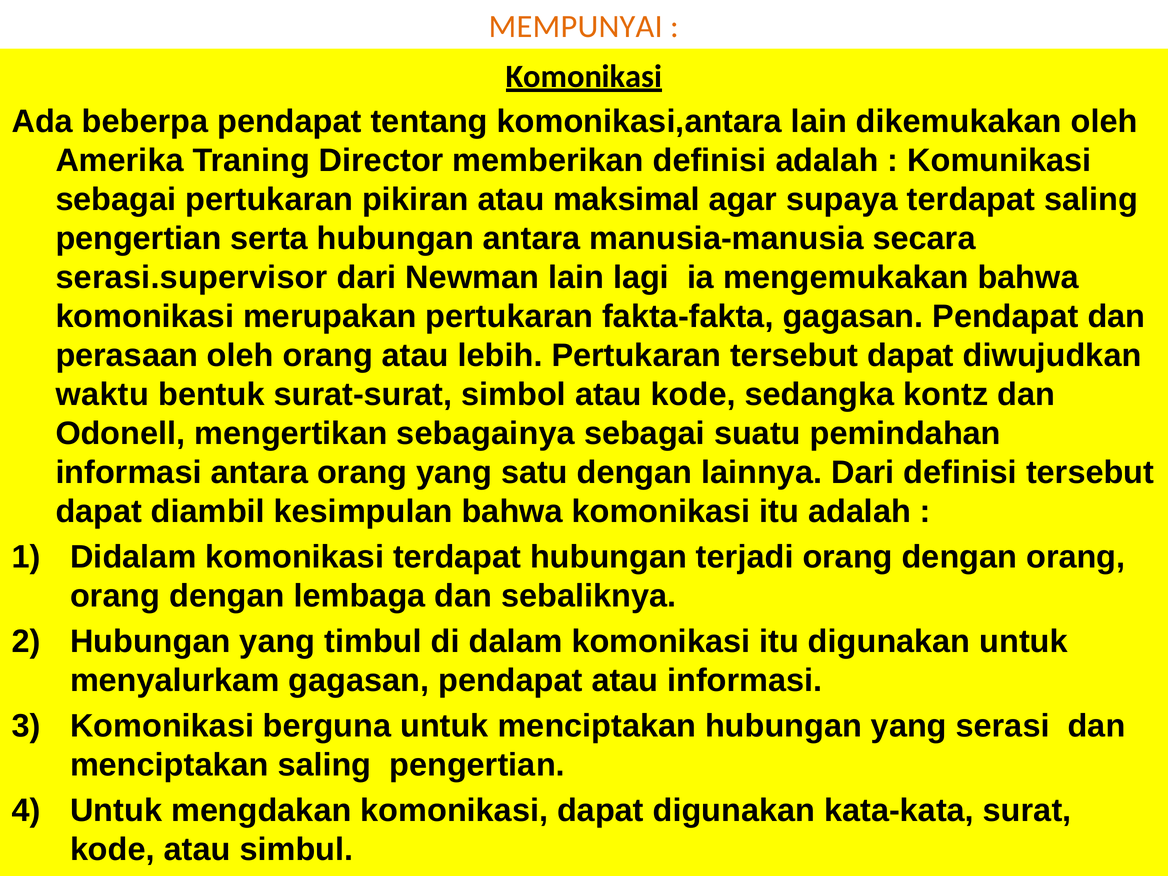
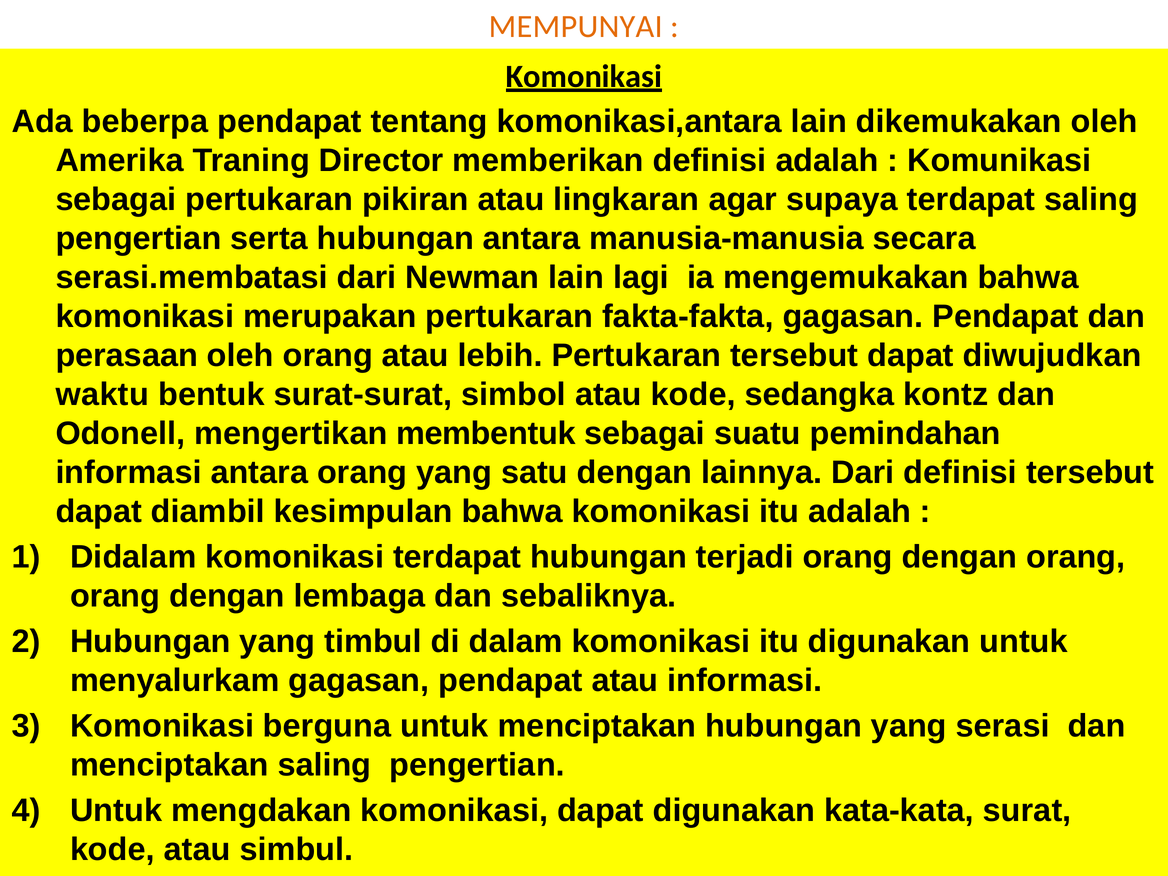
maksimal: maksimal -> lingkaran
serasi.supervisor: serasi.supervisor -> serasi.membatasi
sebagainya: sebagainya -> membentuk
